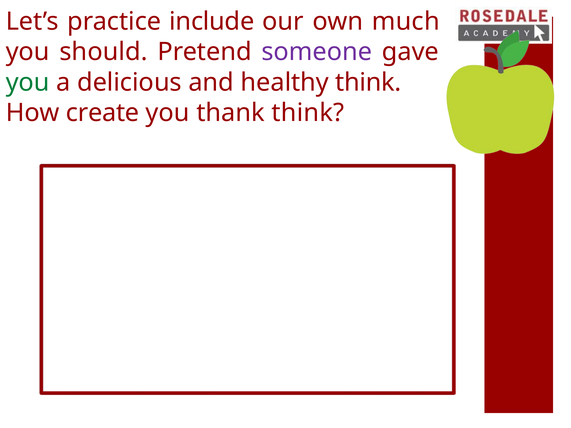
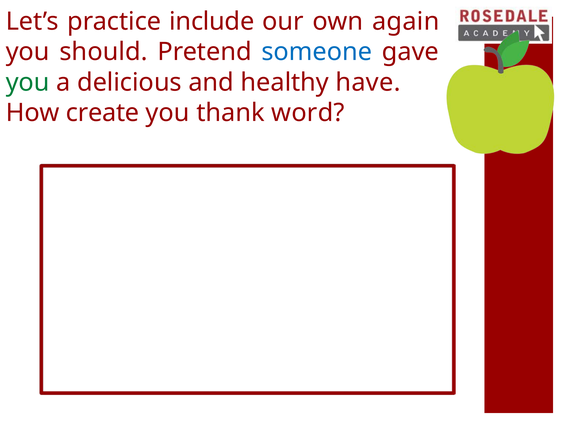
much: much -> again
someone colour: purple -> blue
healthy think: think -> have
thank think: think -> word
